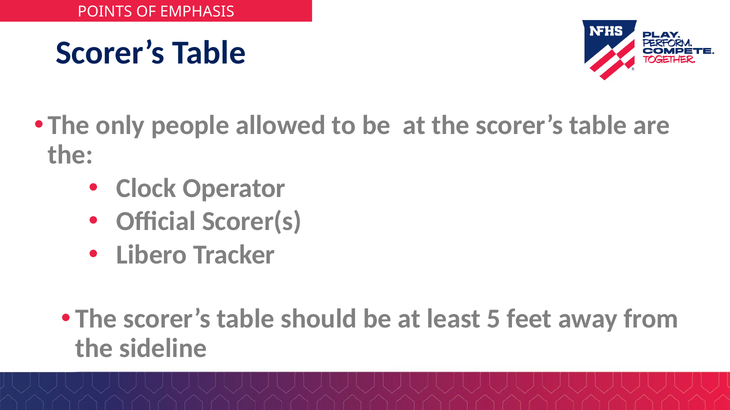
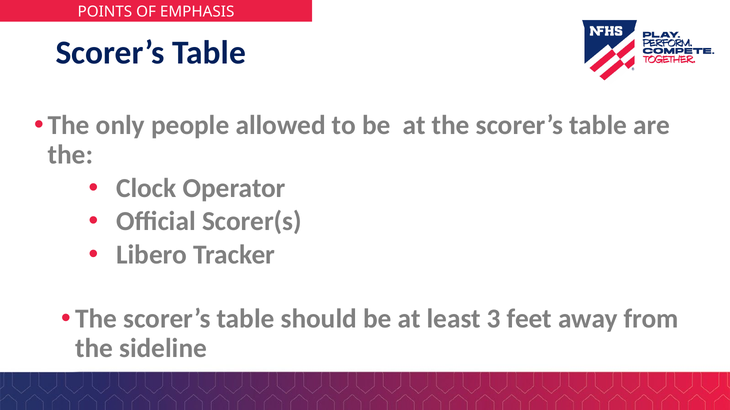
5: 5 -> 3
